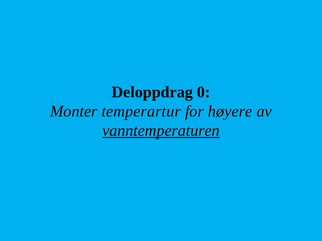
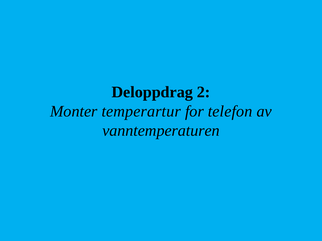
0: 0 -> 2
høyere: høyere -> telefon
vanntemperaturen underline: present -> none
